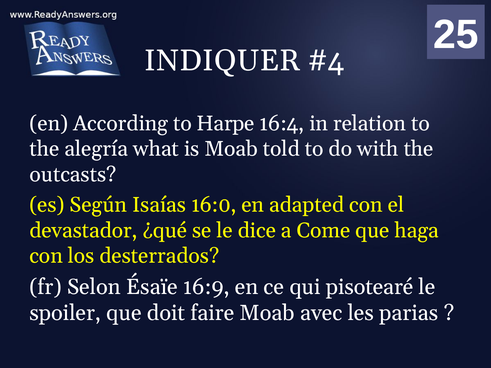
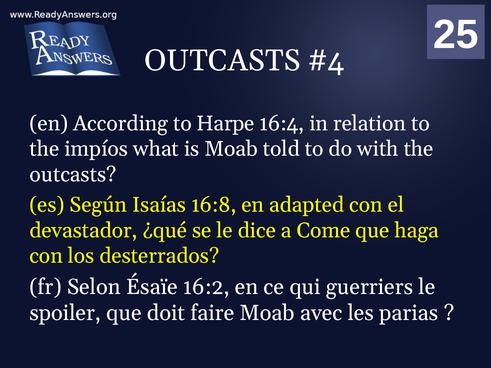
INDIQUER at (222, 61): INDIQUER -> OUTCASTS
alegría: alegría -> impíos
16:0: 16:0 -> 16:8
16:9: 16:9 -> 16:2
pisotearé: pisotearé -> guerriers
